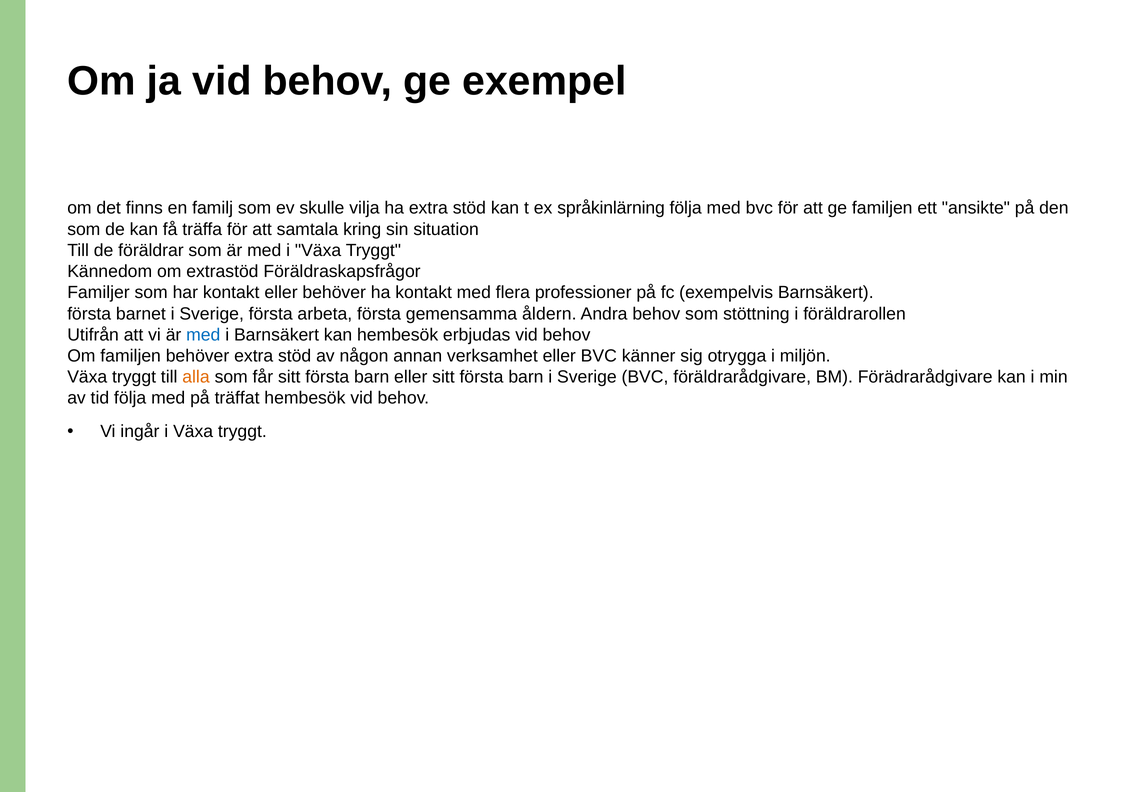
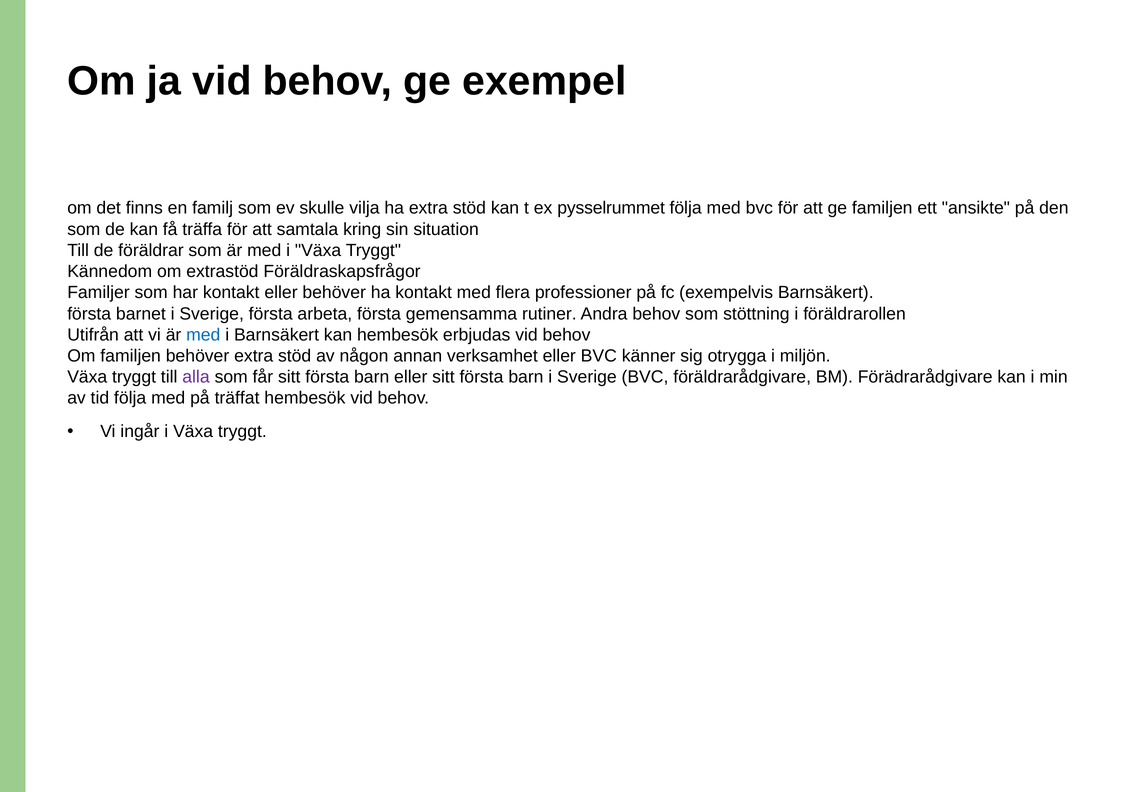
språkinlärning: språkinlärning -> pysselrummet
åldern: åldern -> rutiner
alla colour: orange -> purple
